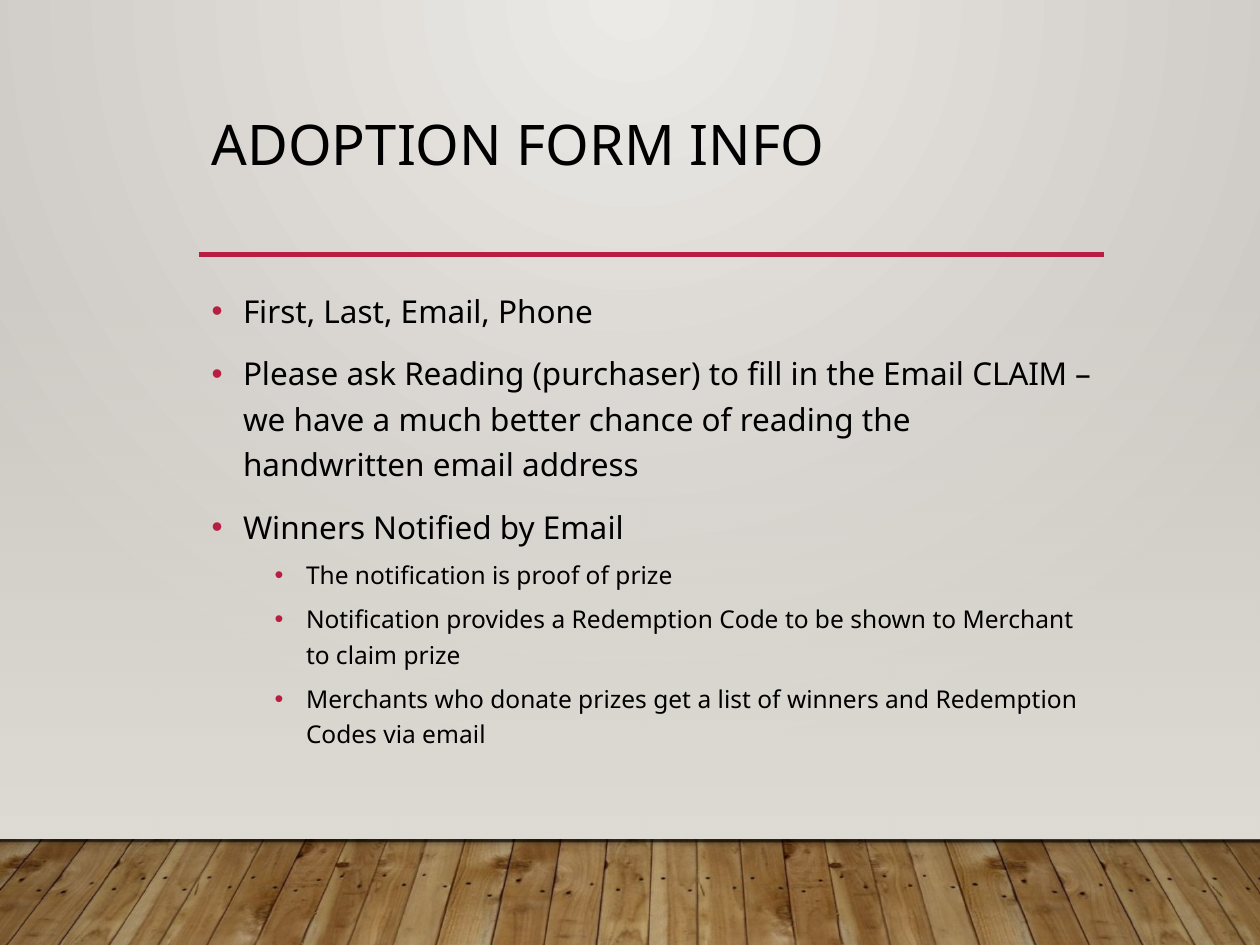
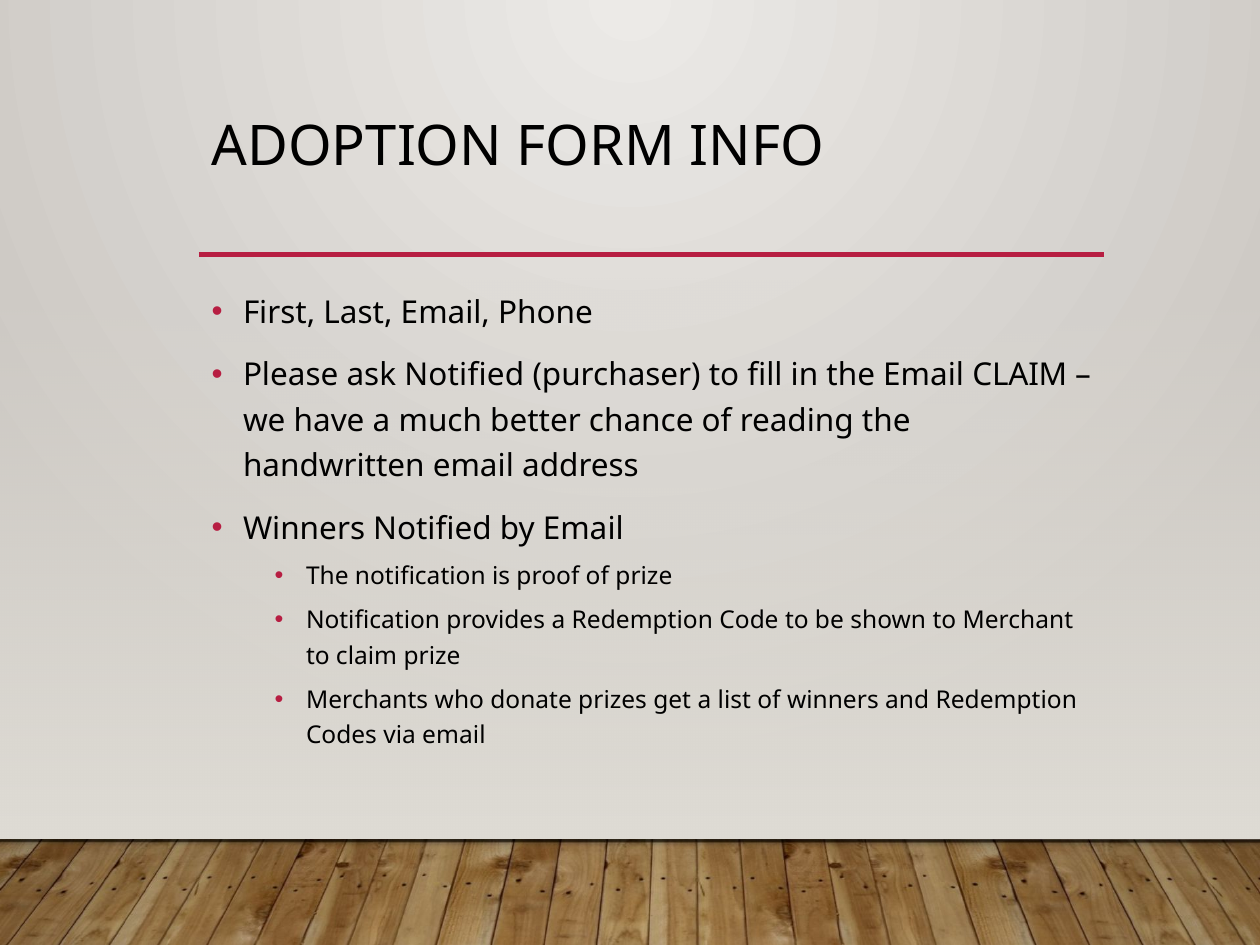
ask Reading: Reading -> Notified
